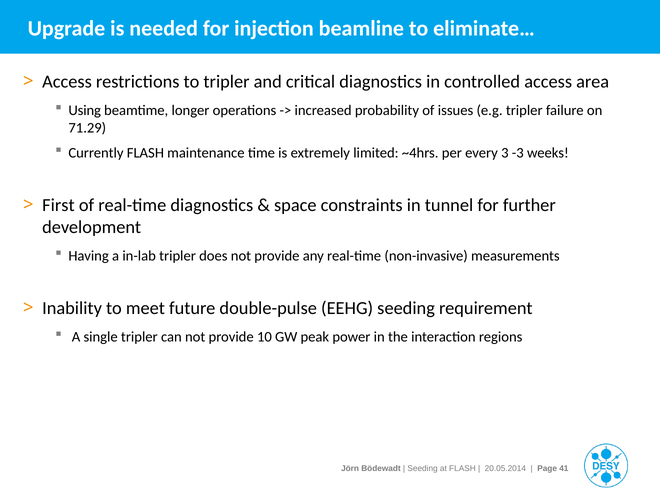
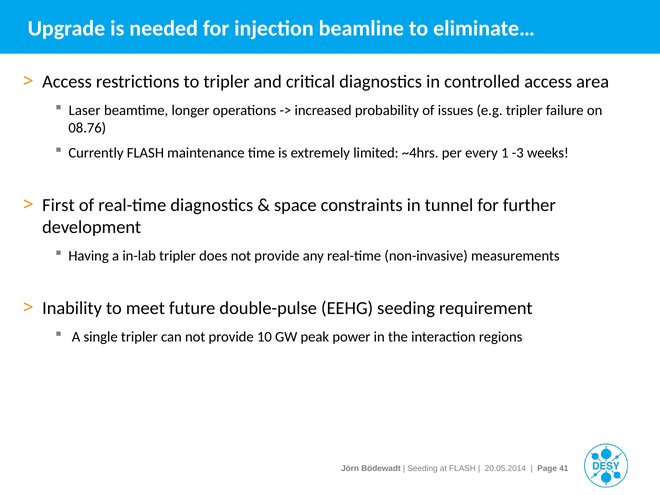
Using: Using -> Laser
71.29: 71.29 -> 08.76
3: 3 -> 1
